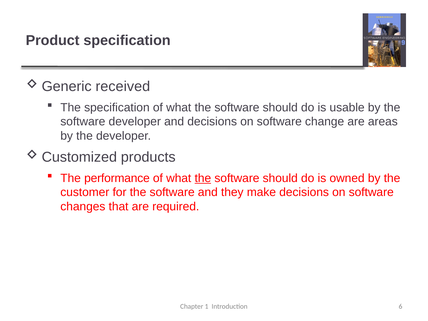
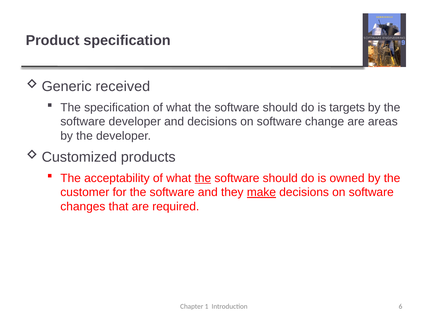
usable: usable -> targets
performance: performance -> acceptability
make underline: none -> present
